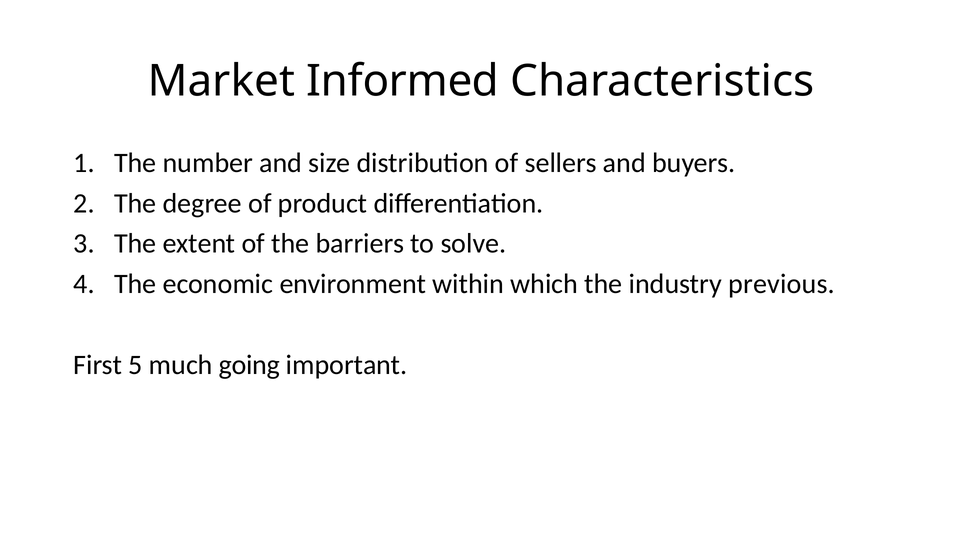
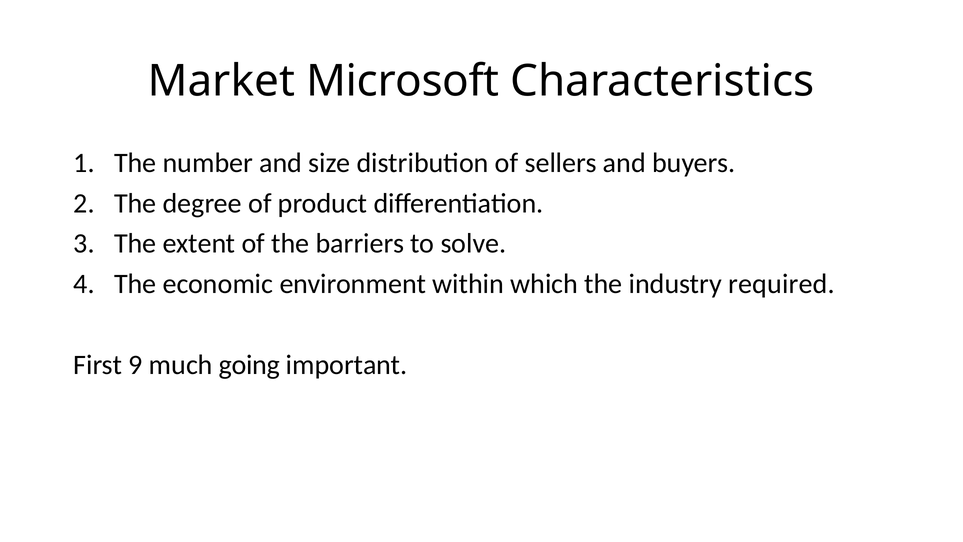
Informed: Informed -> Microsoft
previous: previous -> required
5: 5 -> 9
